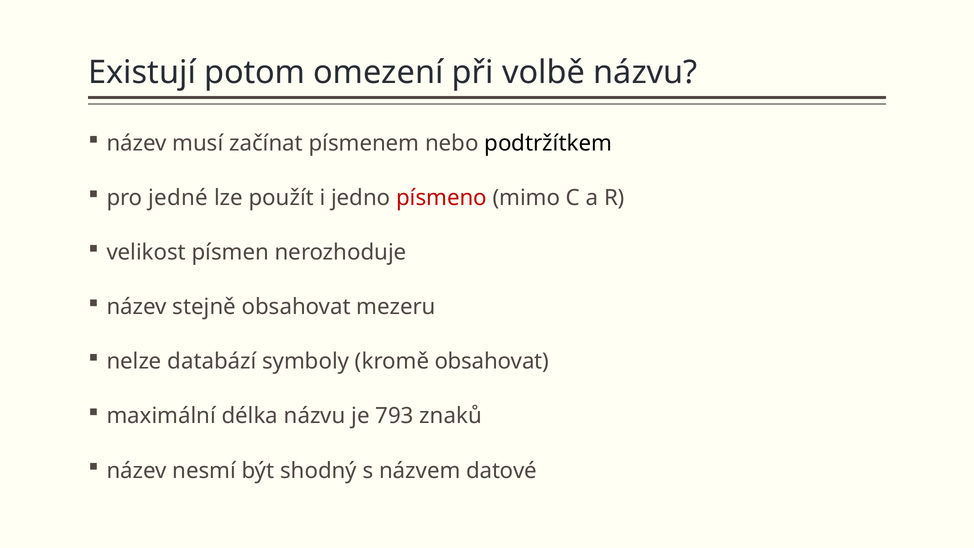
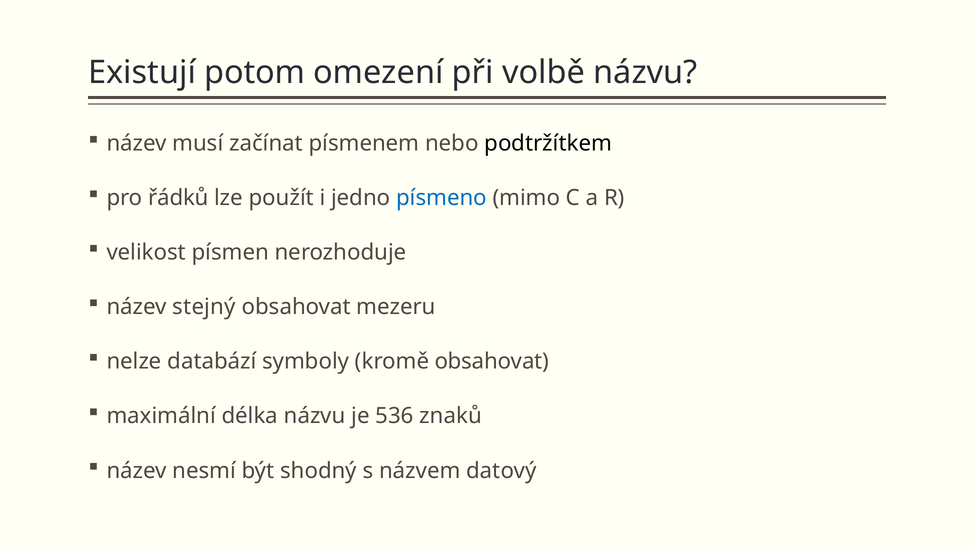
jedné: jedné -> řádků
písmeno colour: red -> blue
stejně: stejně -> stejný
793: 793 -> 536
datové: datové -> datový
